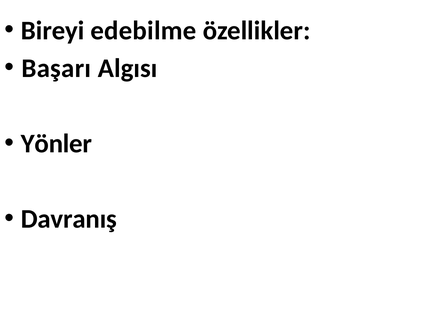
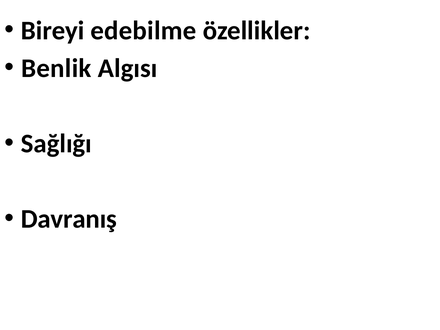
Başarı: Başarı -> Benlik
Yönler: Yönler -> Sağlığı
